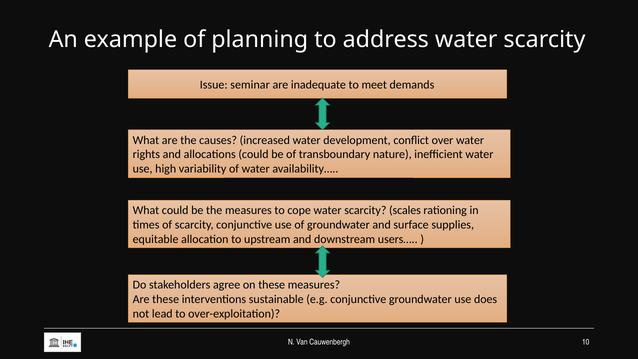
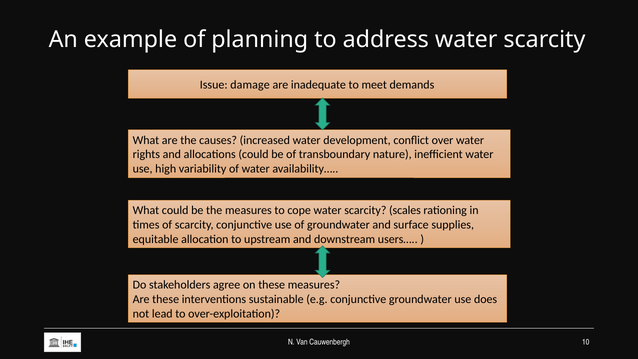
seminar: seminar -> damage
